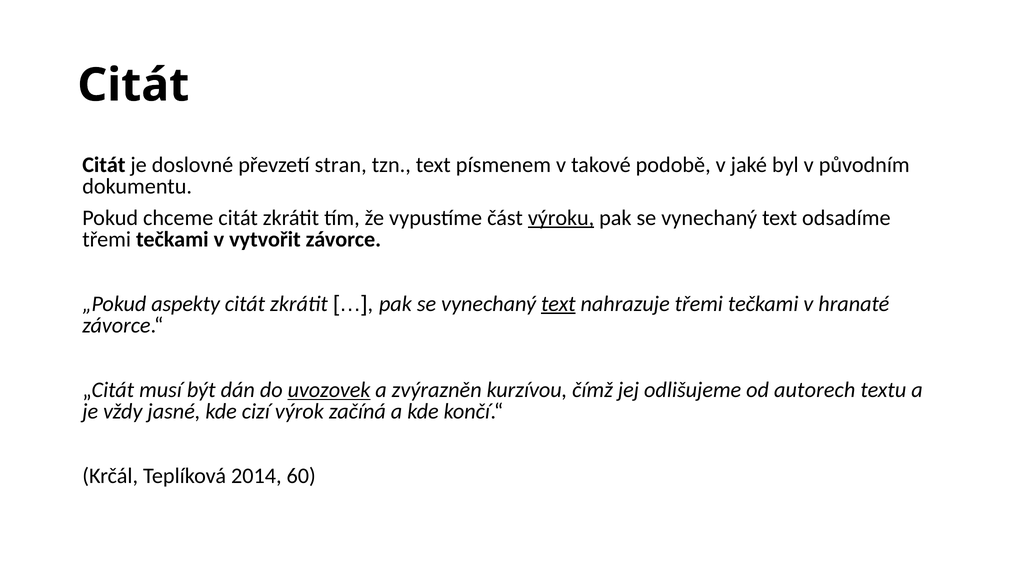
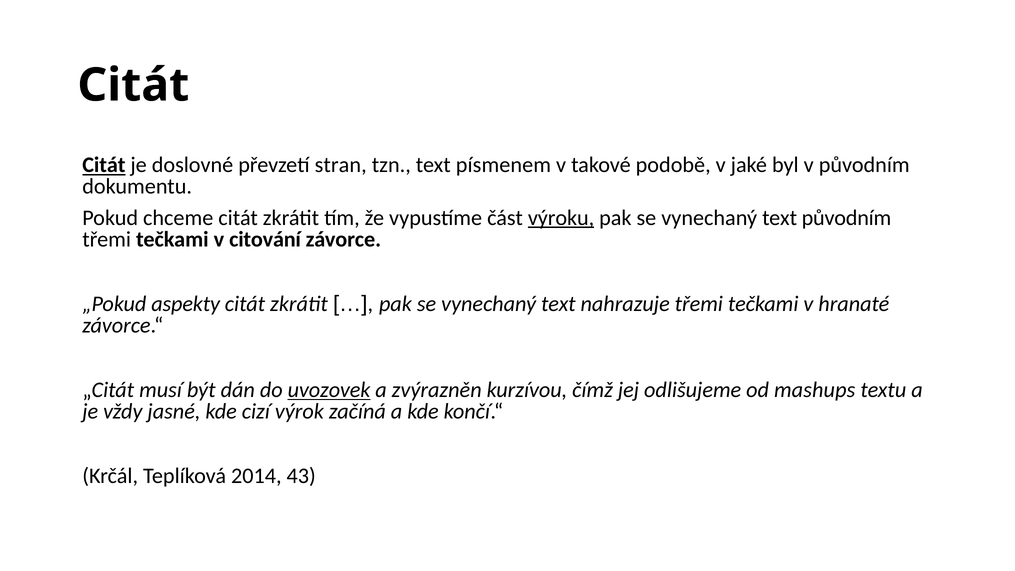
Citát at (104, 165) underline: none -> present
text odsadíme: odsadíme -> původním
vytvořit: vytvořit -> citování
text at (558, 304) underline: present -> none
autorech: autorech -> mashups
60: 60 -> 43
